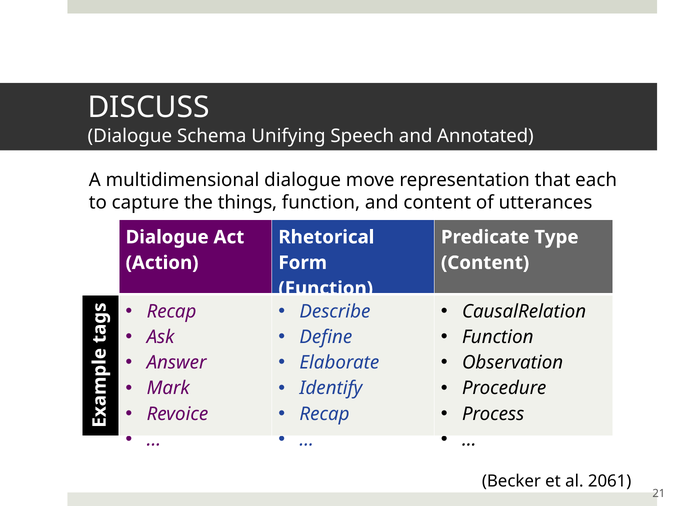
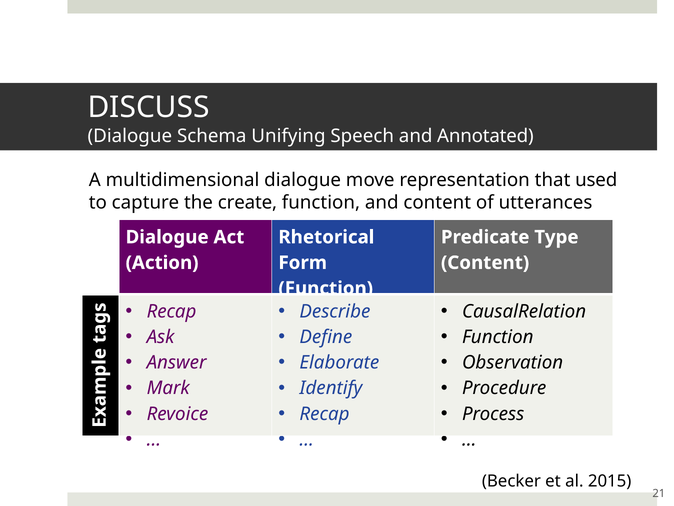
each: each -> used
things: things -> create
2061: 2061 -> 2015
